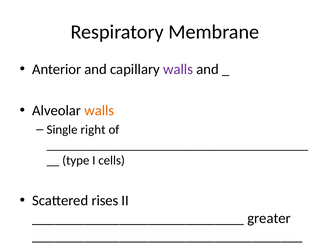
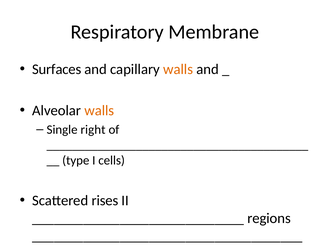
Anterior: Anterior -> Surfaces
walls at (178, 69) colour: purple -> orange
greater: greater -> regions
